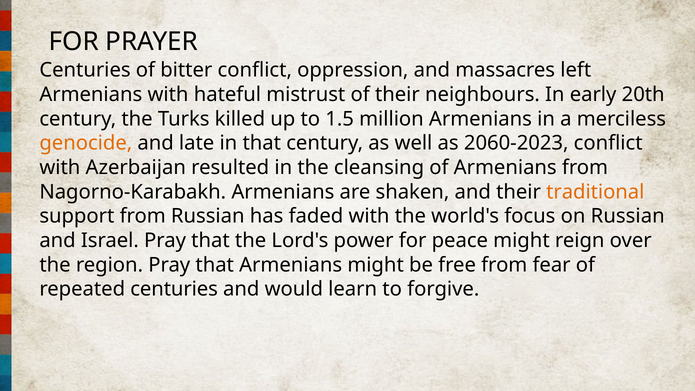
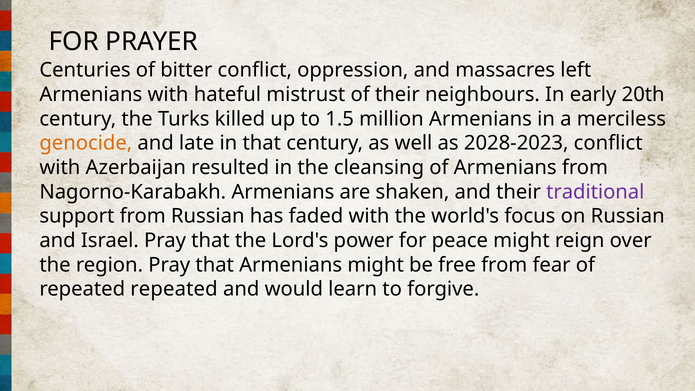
2060-2023: 2060-2023 -> 2028-2023
traditional colour: orange -> purple
repeated centuries: centuries -> repeated
